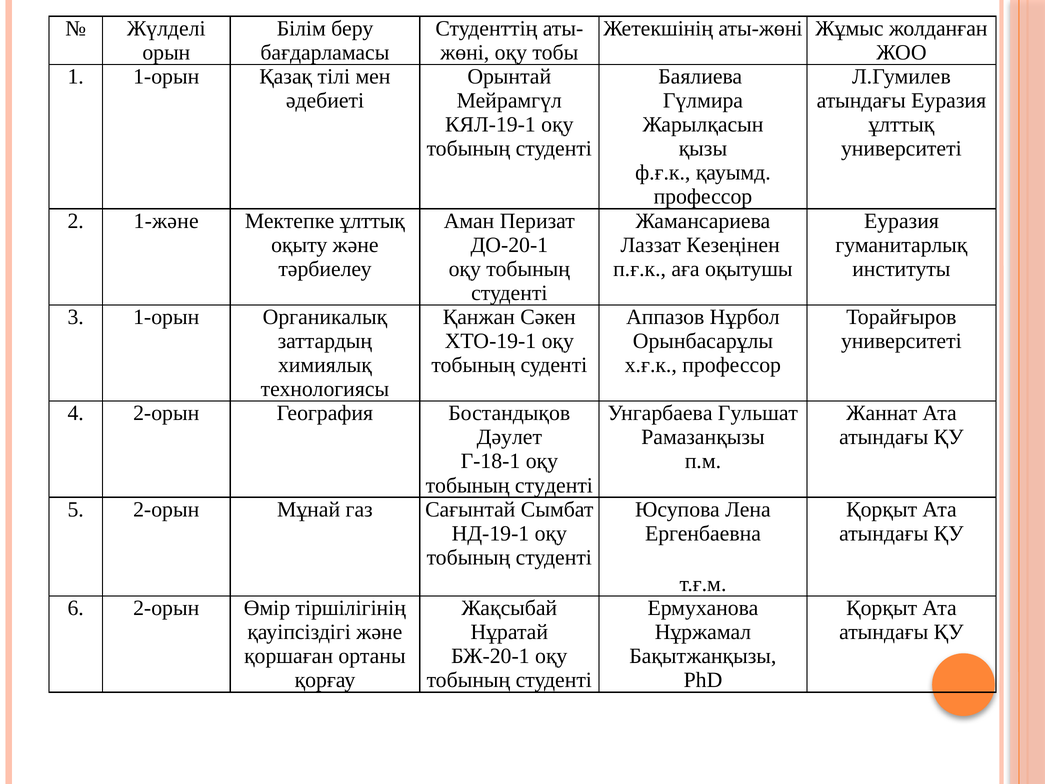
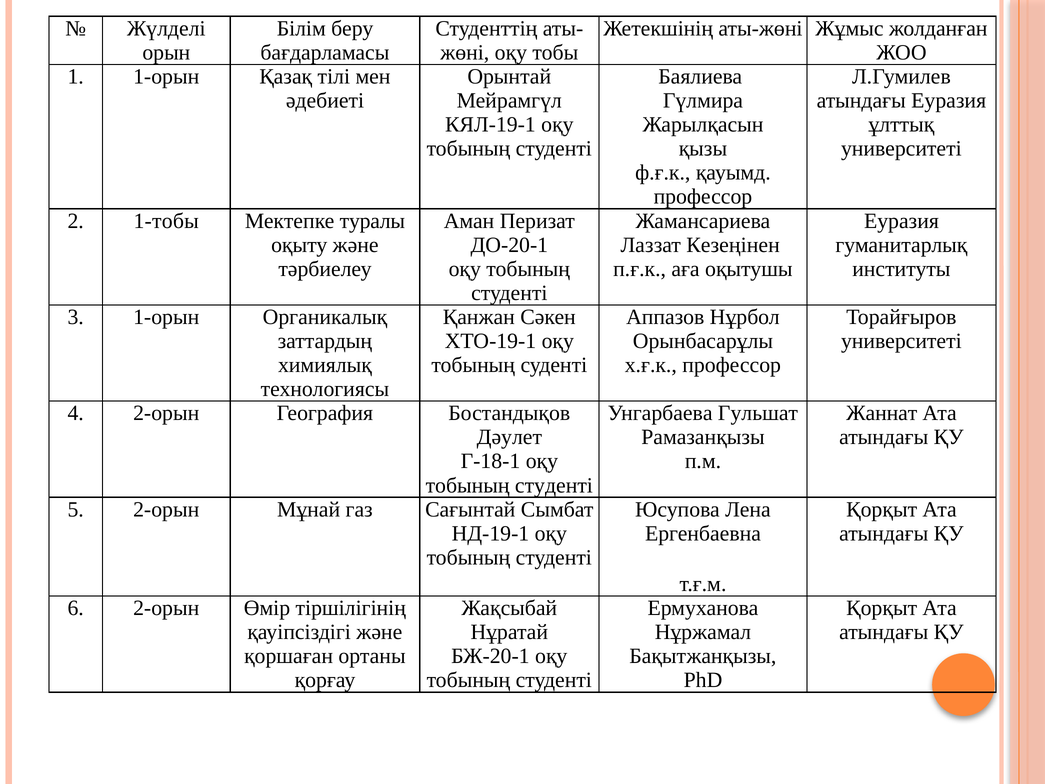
1-және: 1-және -> 1-тобы
Мектепке ұлттық: ұлттық -> туралы
